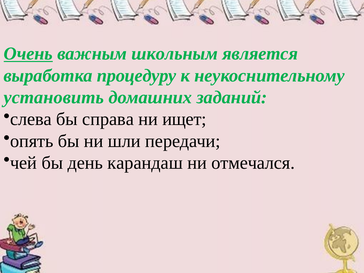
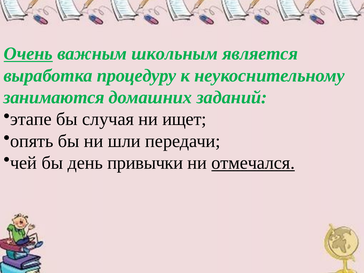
установить: установить -> занимаются
слева: слева -> этапе
справа: справа -> случая
карандаш: карандаш -> привычки
отмечался underline: none -> present
